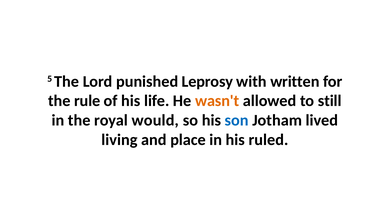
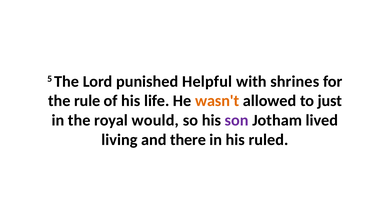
Leprosy: Leprosy -> Helpful
written: written -> shrines
still: still -> just
son colour: blue -> purple
place: place -> there
